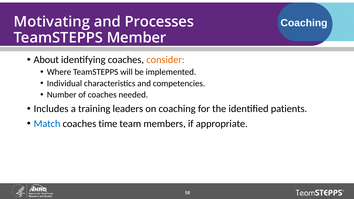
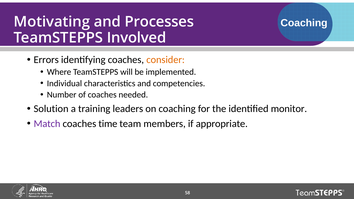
Member: Member -> Involved
About: About -> Errors
Includes: Includes -> Solution
patients: patients -> monitor
Match colour: blue -> purple
